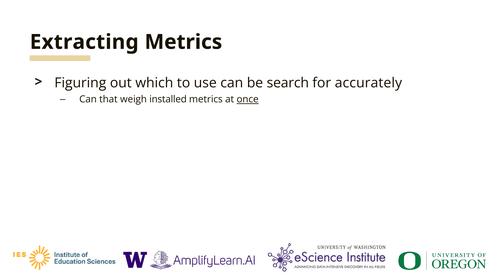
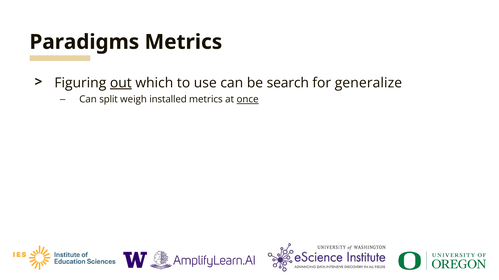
Extracting: Extracting -> Paradigms
out underline: none -> present
accurately: accurately -> generalize
that: that -> split
